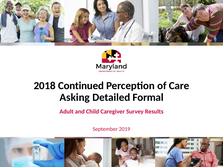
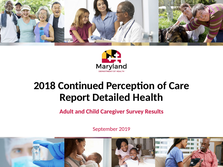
Asking: Asking -> Report
Formal: Formal -> Health
